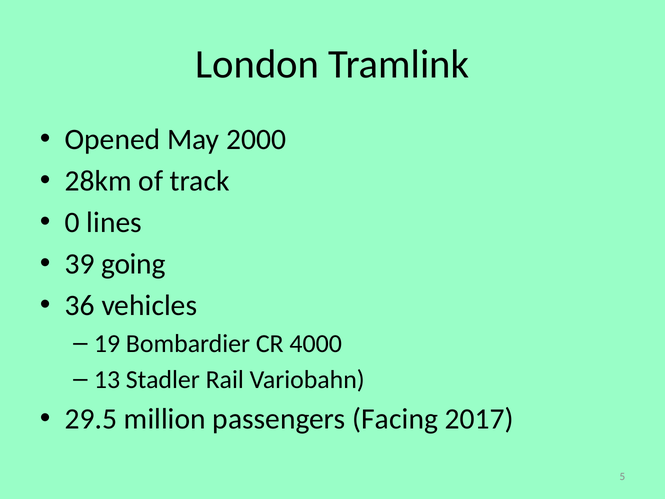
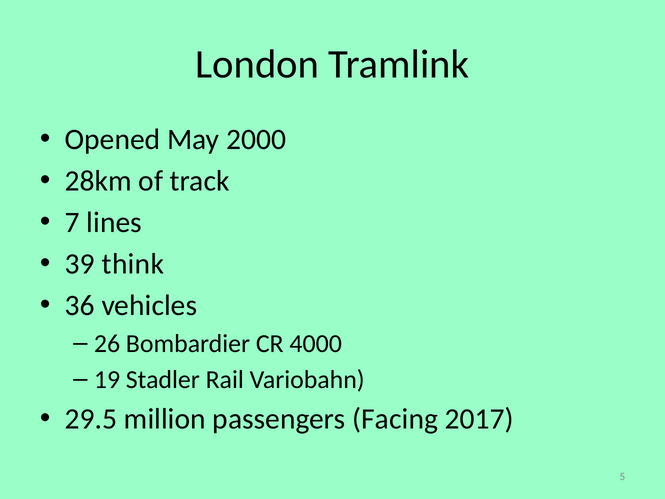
0: 0 -> 7
going: going -> think
19: 19 -> 26
13: 13 -> 19
